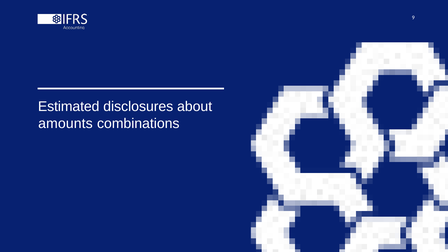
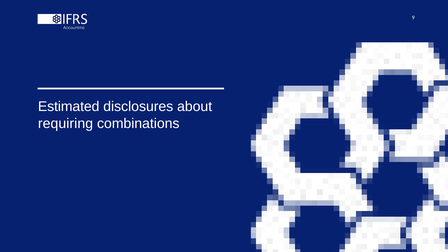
amounts: amounts -> requiring
